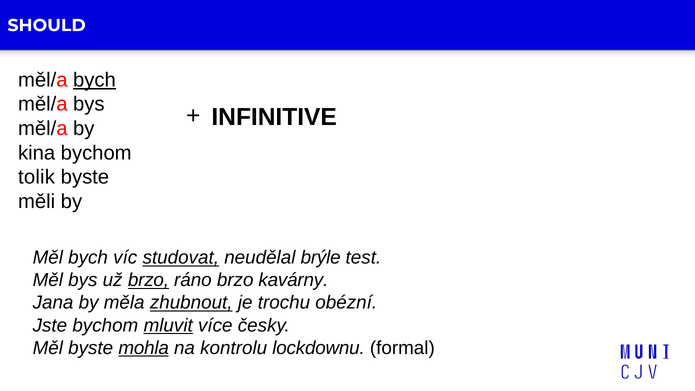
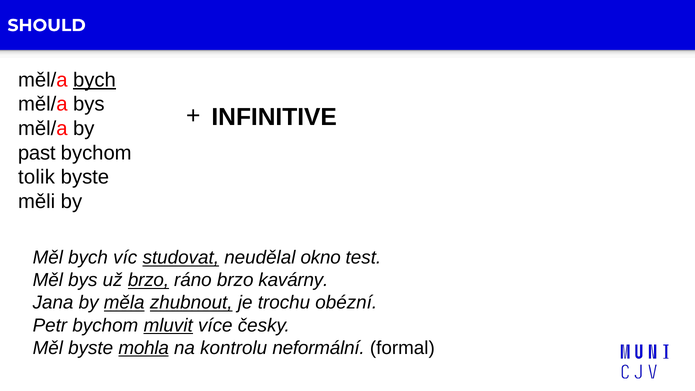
kina: kina -> past
brýle: brýle -> okno
měla underline: none -> present
Jste: Jste -> Petr
lockdownu: lockdownu -> neformální
